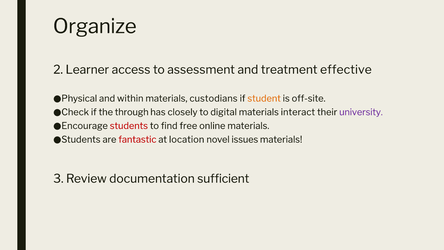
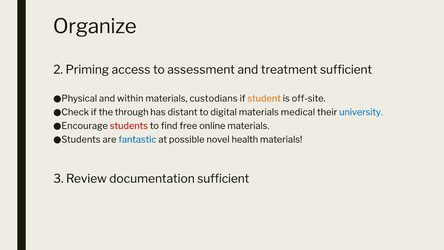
Learner: Learner -> Priming
treatment effective: effective -> sufficient
closely: closely -> distant
interact: interact -> medical
university colour: purple -> blue
fantastic colour: red -> blue
location: location -> possible
issues: issues -> health
